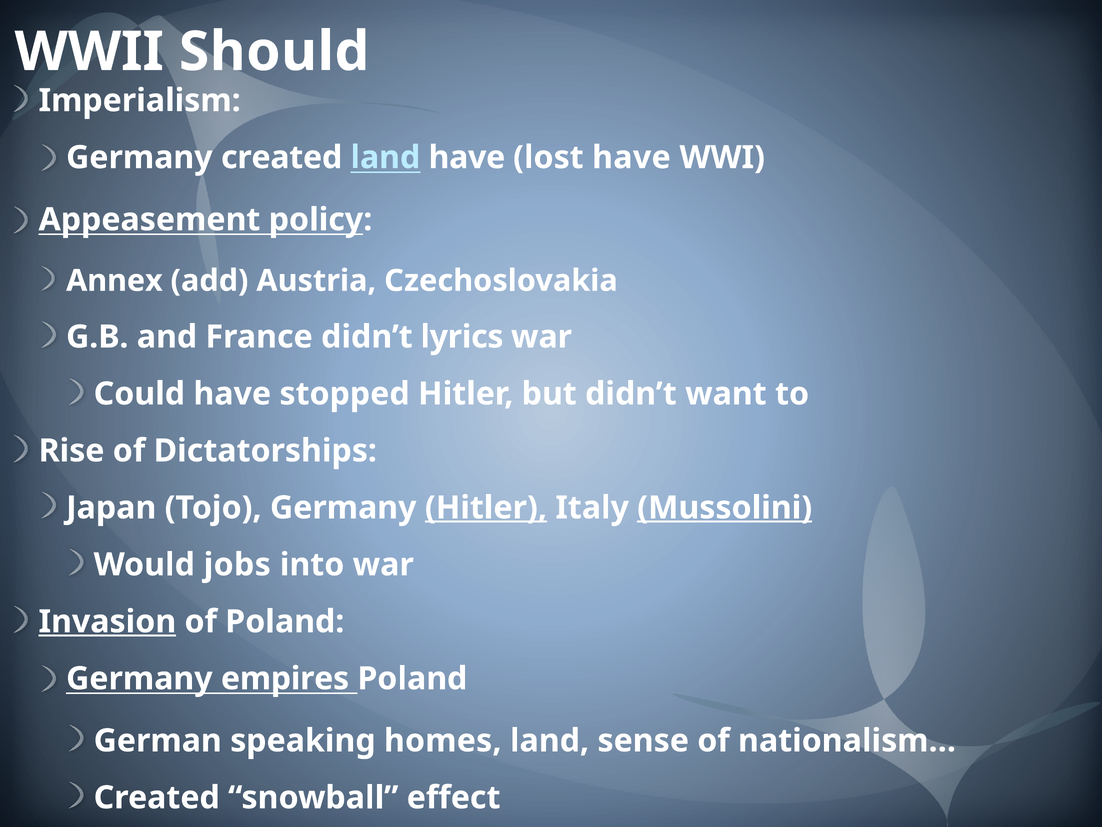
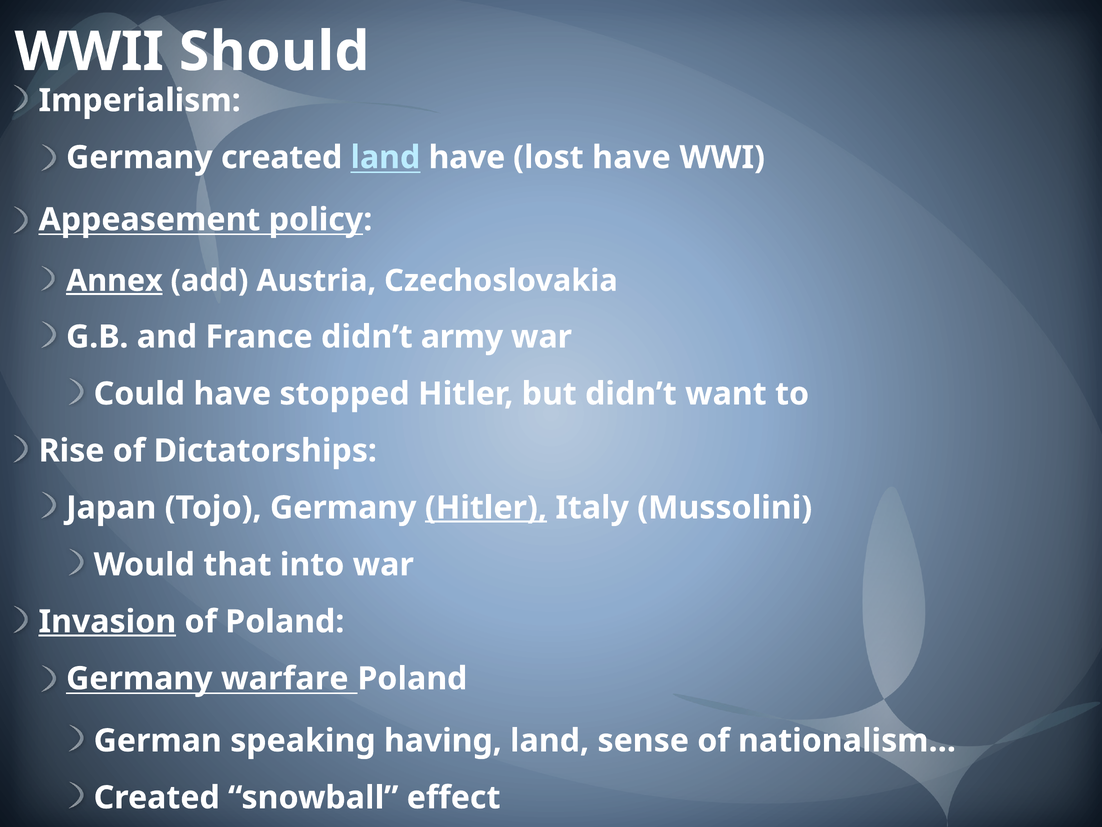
Annex underline: none -> present
lyrics: lyrics -> army
Mussolini underline: present -> none
jobs: jobs -> that
empires: empires -> warfare
homes: homes -> having
